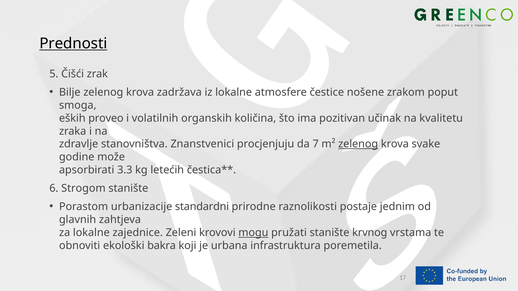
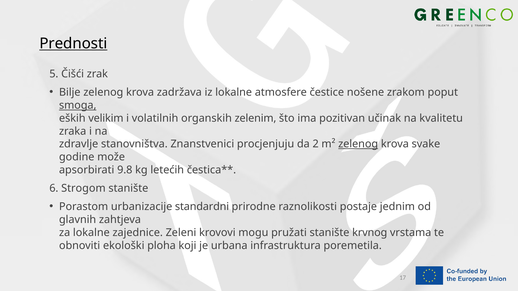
smoga underline: none -> present
proveo: proveo -> velikim
količina: količina -> zelenim
7: 7 -> 2
3.3: 3.3 -> 9.8
mogu underline: present -> none
bakra: bakra -> ploha
